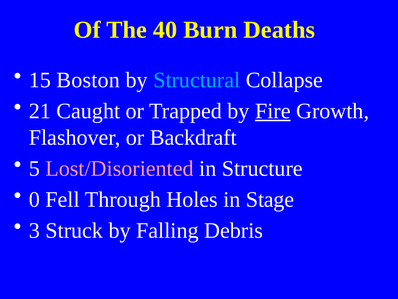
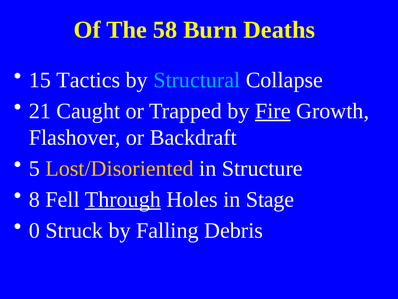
40: 40 -> 58
Boston: Boston -> Tactics
Lost/Disoriented colour: pink -> yellow
0: 0 -> 8
Through underline: none -> present
3: 3 -> 0
